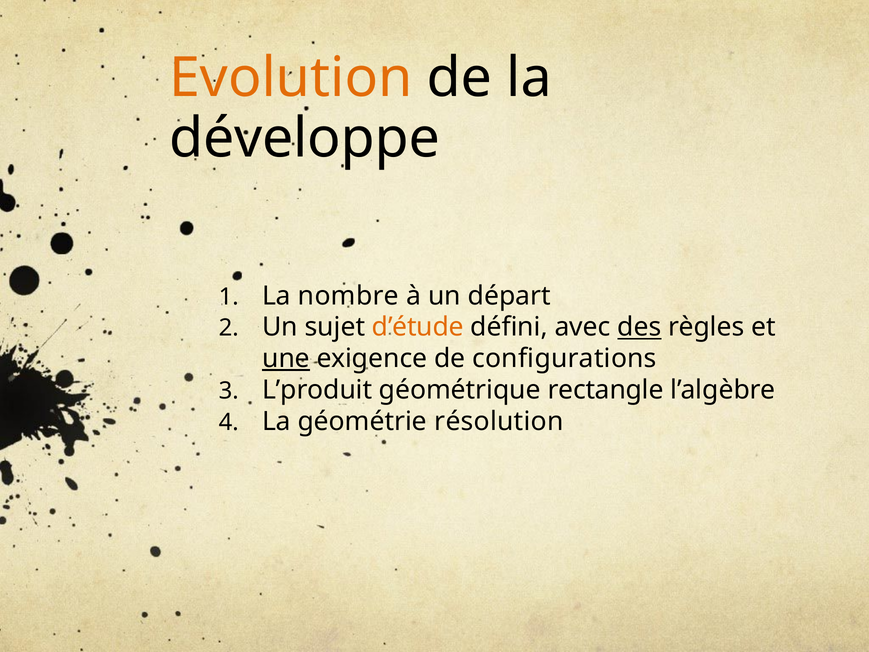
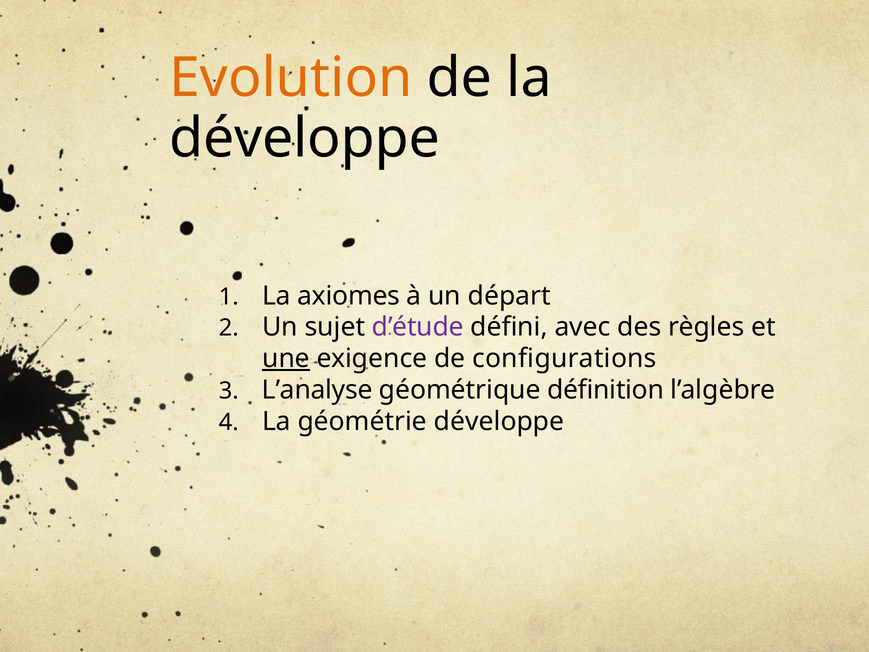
nombre: nombre -> axiomes
d’étude colour: orange -> purple
des underline: present -> none
L’produit: L’produit -> L’analyse
rectangle: rectangle -> définition
géométrie résolution: résolution -> développe
